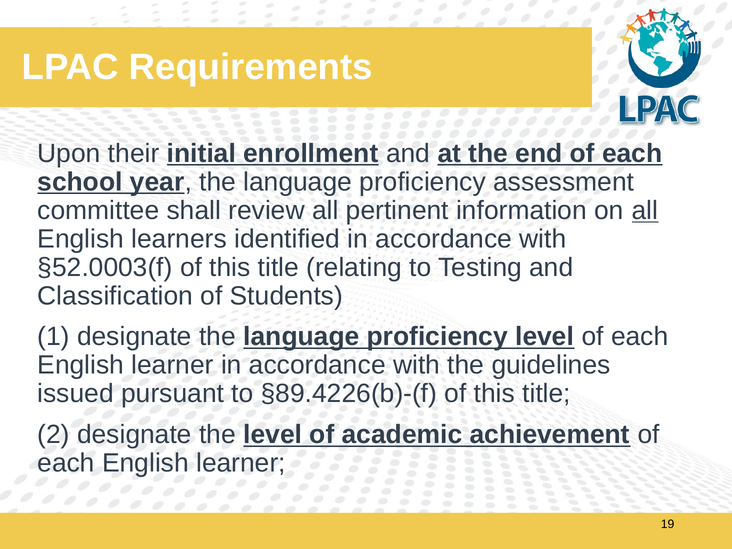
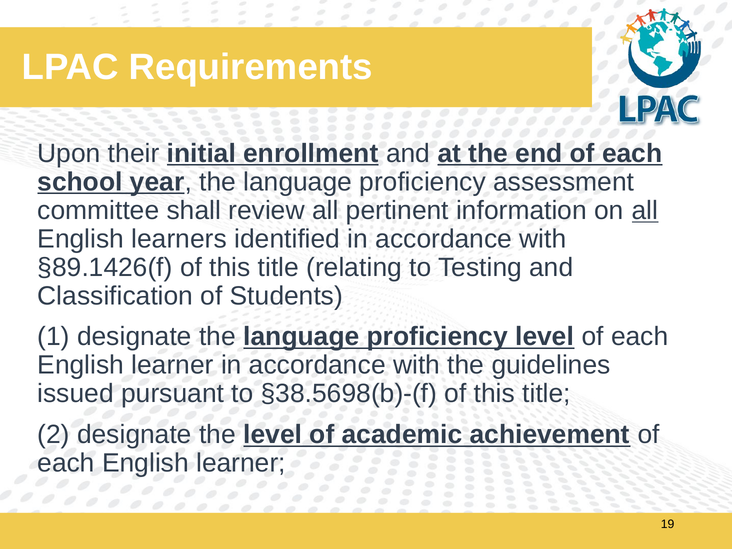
§52.0003(f: §52.0003(f -> §89.1426(f
§89.4226(b)-(f: §89.4226(b)-(f -> §38.5698(b)-(f
